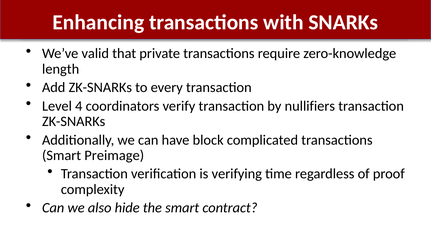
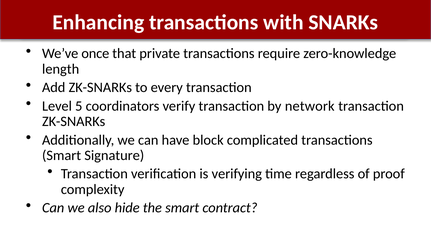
valid: valid -> once
4: 4 -> 5
nullifiers: nullifiers -> network
Preimage: Preimage -> Signature
